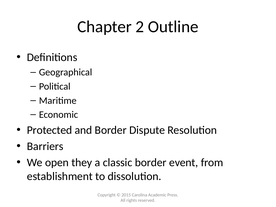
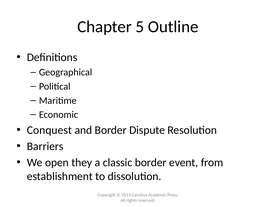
2: 2 -> 5
Protected: Protected -> Conquest
